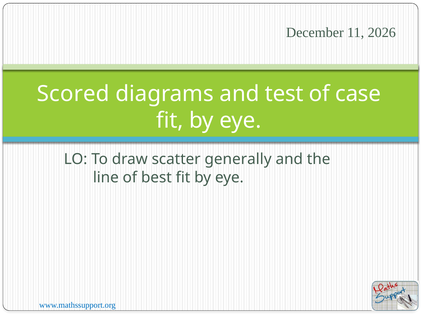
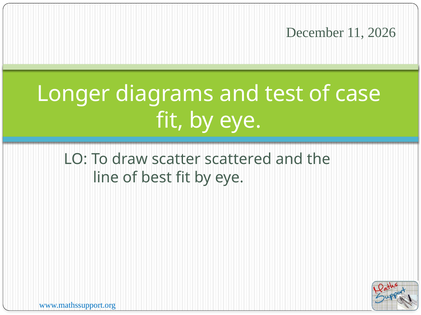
Scored: Scored -> Longer
generally: generally -> scattered
